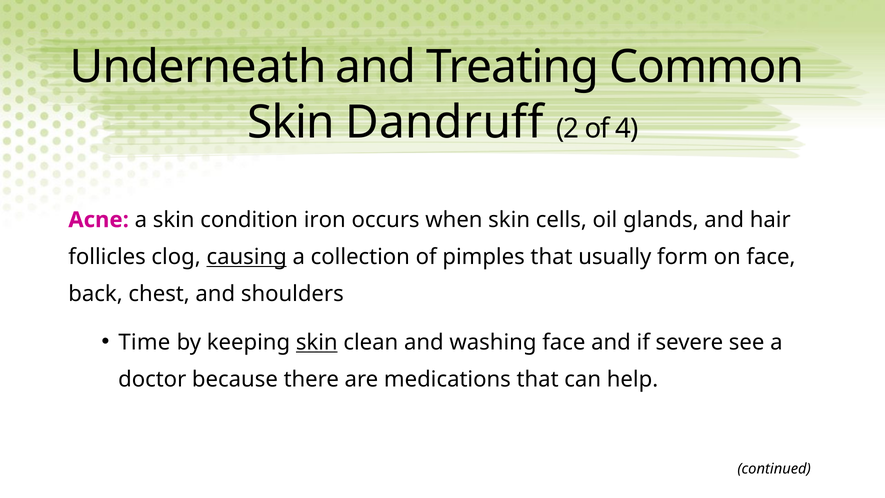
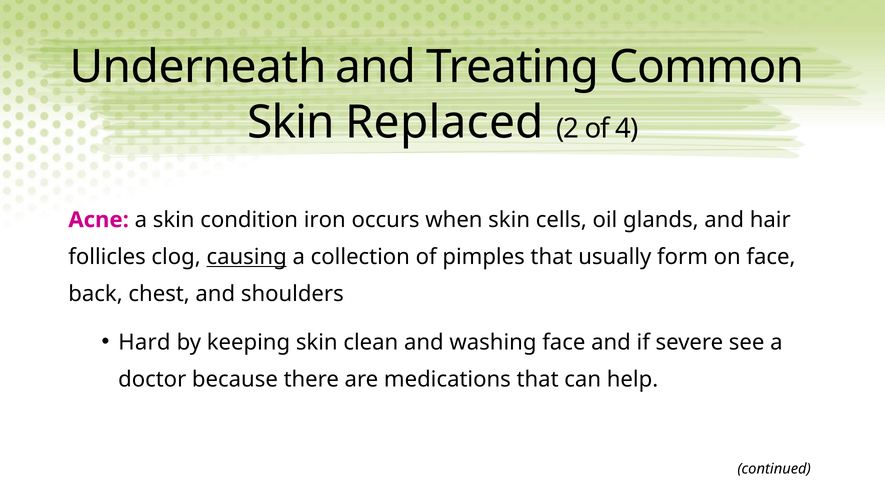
Dandruff: Dandruff -> Replaced
Time: Time -> Hard
skin at (317, 342) underline: present -> none
